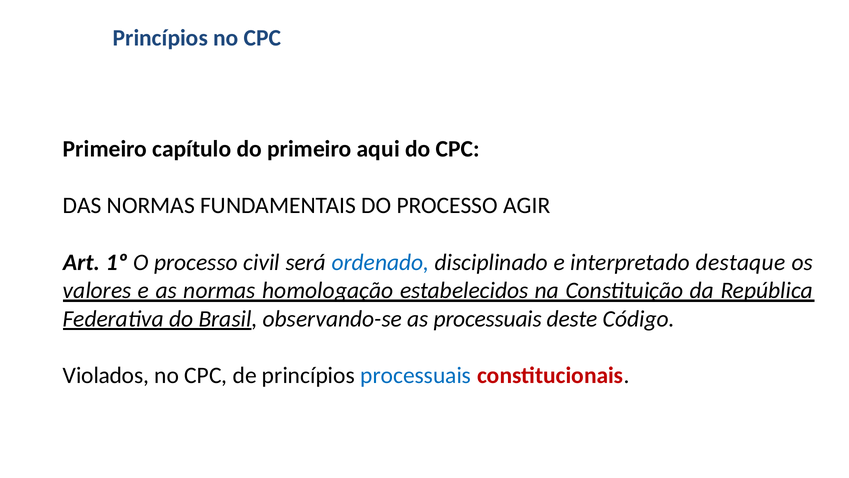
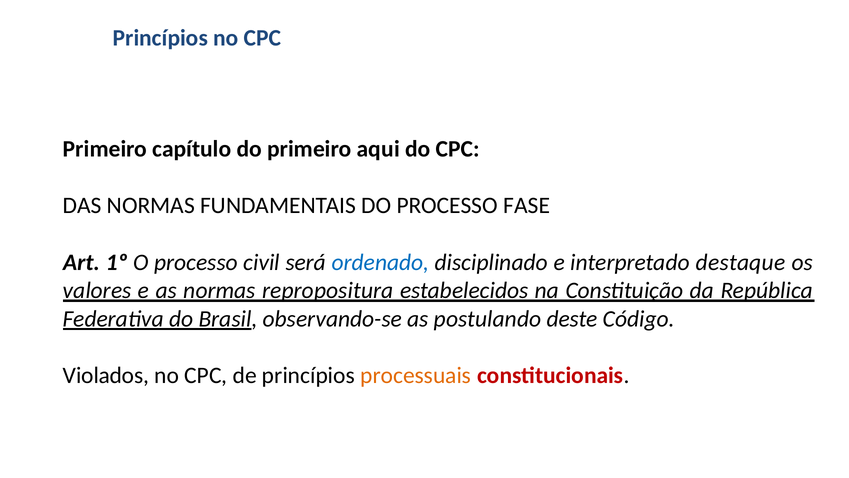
AGIR: AGIR -> FASE
homologação: homologação -> repropositura
as processuais: processuais -> postulando
processuais at (416, 375) colour: blue -> orange
